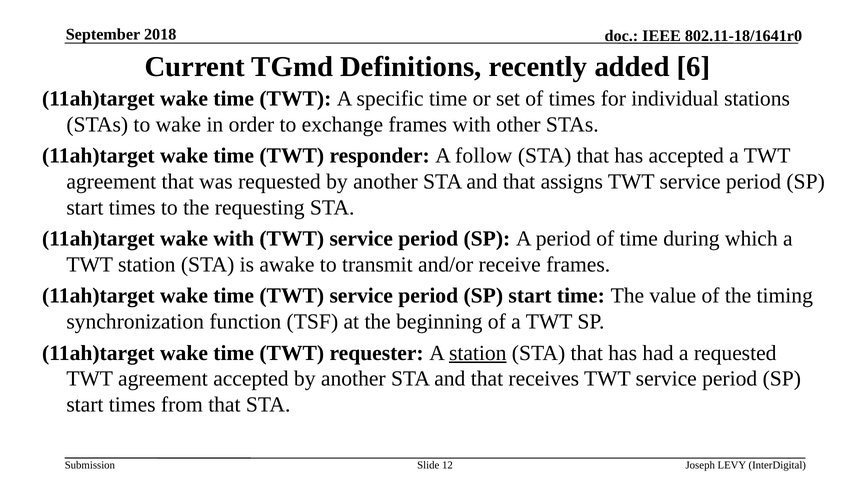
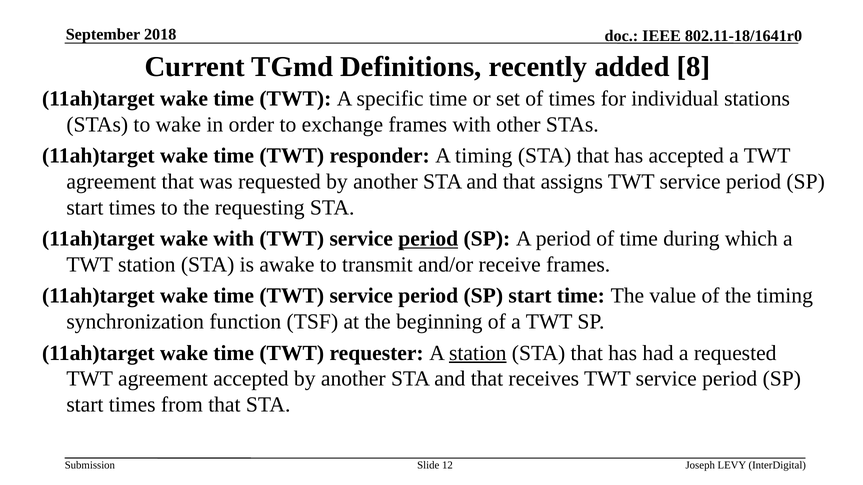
6: 6 -> 8
A follow: follow -> timing
period at (428, 239) underline: none -> present
